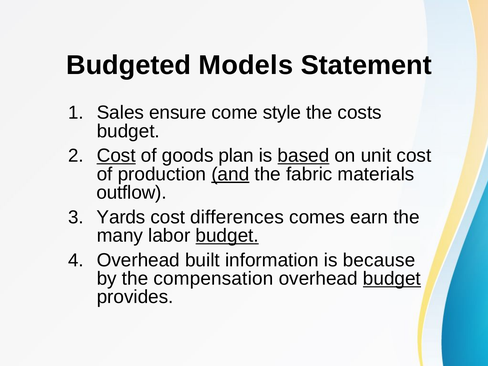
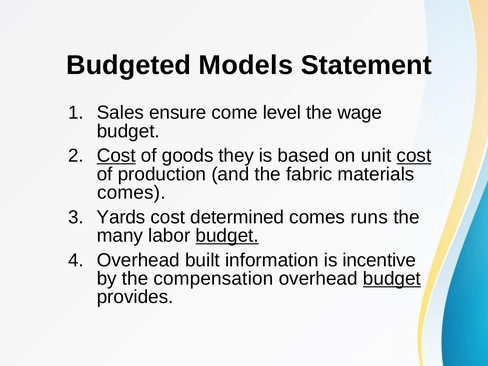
style: style -> level
costs: costs -> wage
plan: plan -> they
based underline: present -> none
cost at (414, 156) underline: none -> present
and underline: present -> none
outflow at (132, 193): outflow -> comes
differences: differences -> determined
earn: earn -> runs
because: because -> incentive
